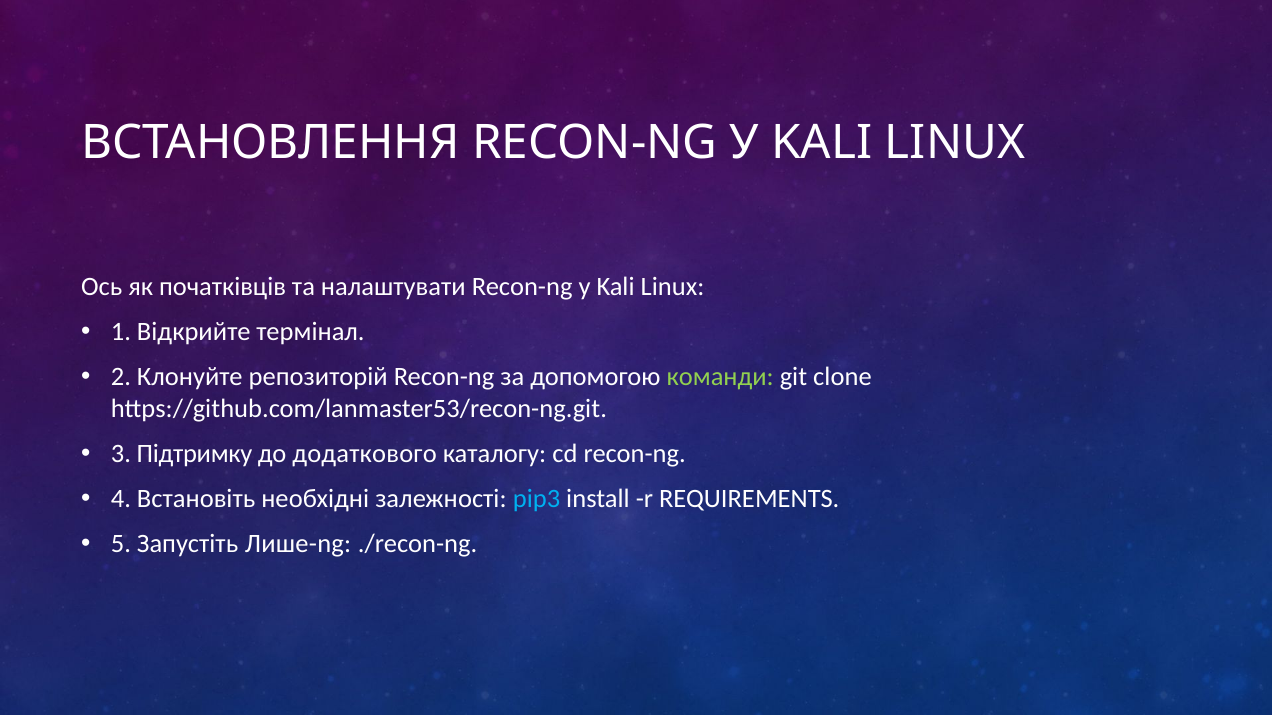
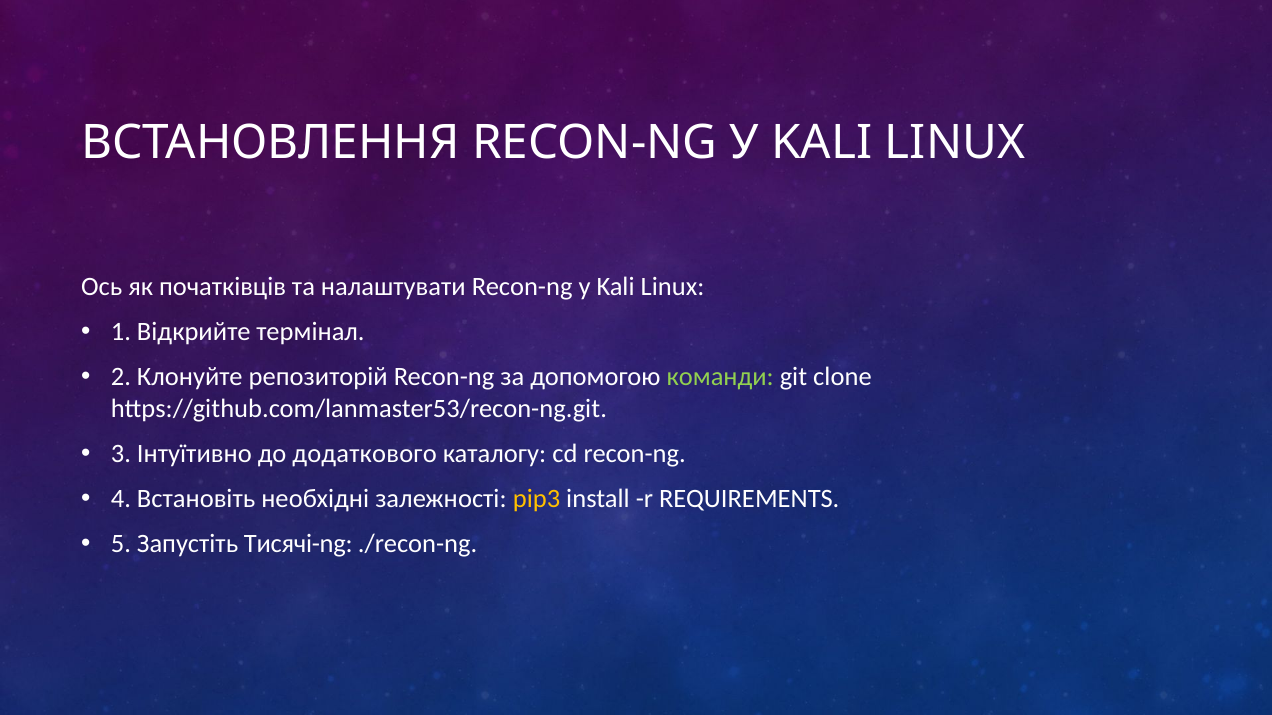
Підтримку: Підтримку -> Інтуїтивно
pip3 colour: light blue -> yellow
Лише-ng: Лише-ng -> Тисячі-ng
